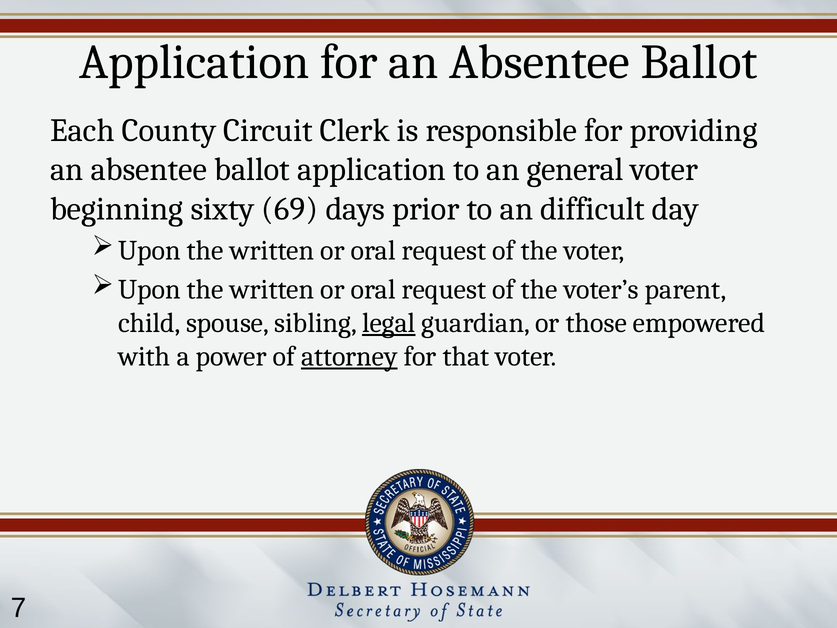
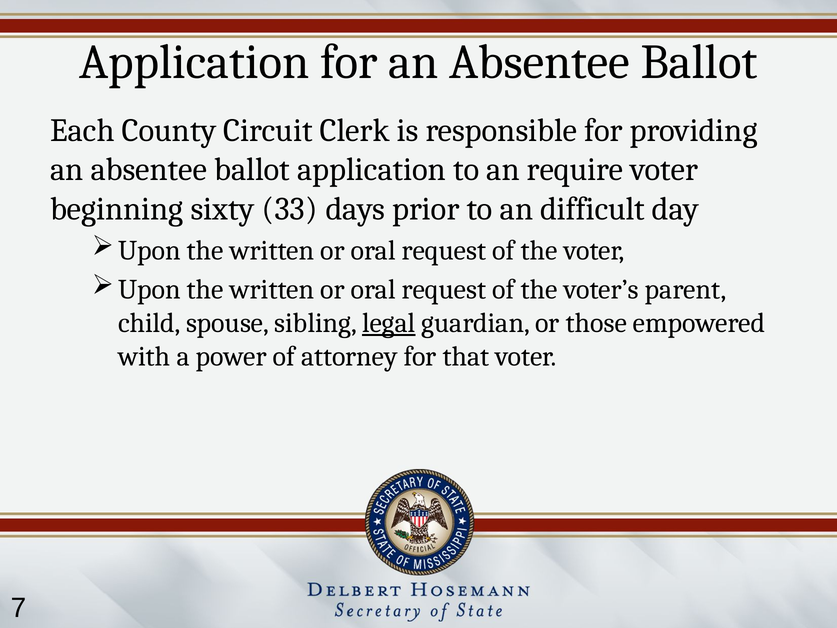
general: general -> require
69: 69 -> 33
attorney underline: present -> none
